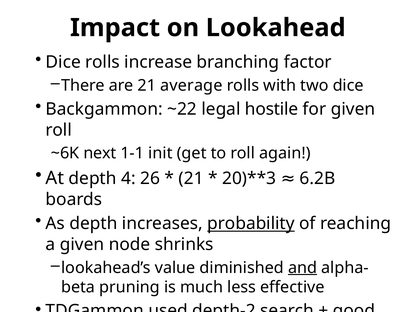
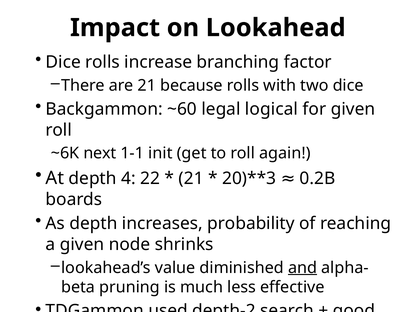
average: average -> because
~22: ~22 -> ~60
hostile: hostile -> logical
26: 26 -> 22
6.2B: 6.2B -> 0.2B
probability underline: present -> none
